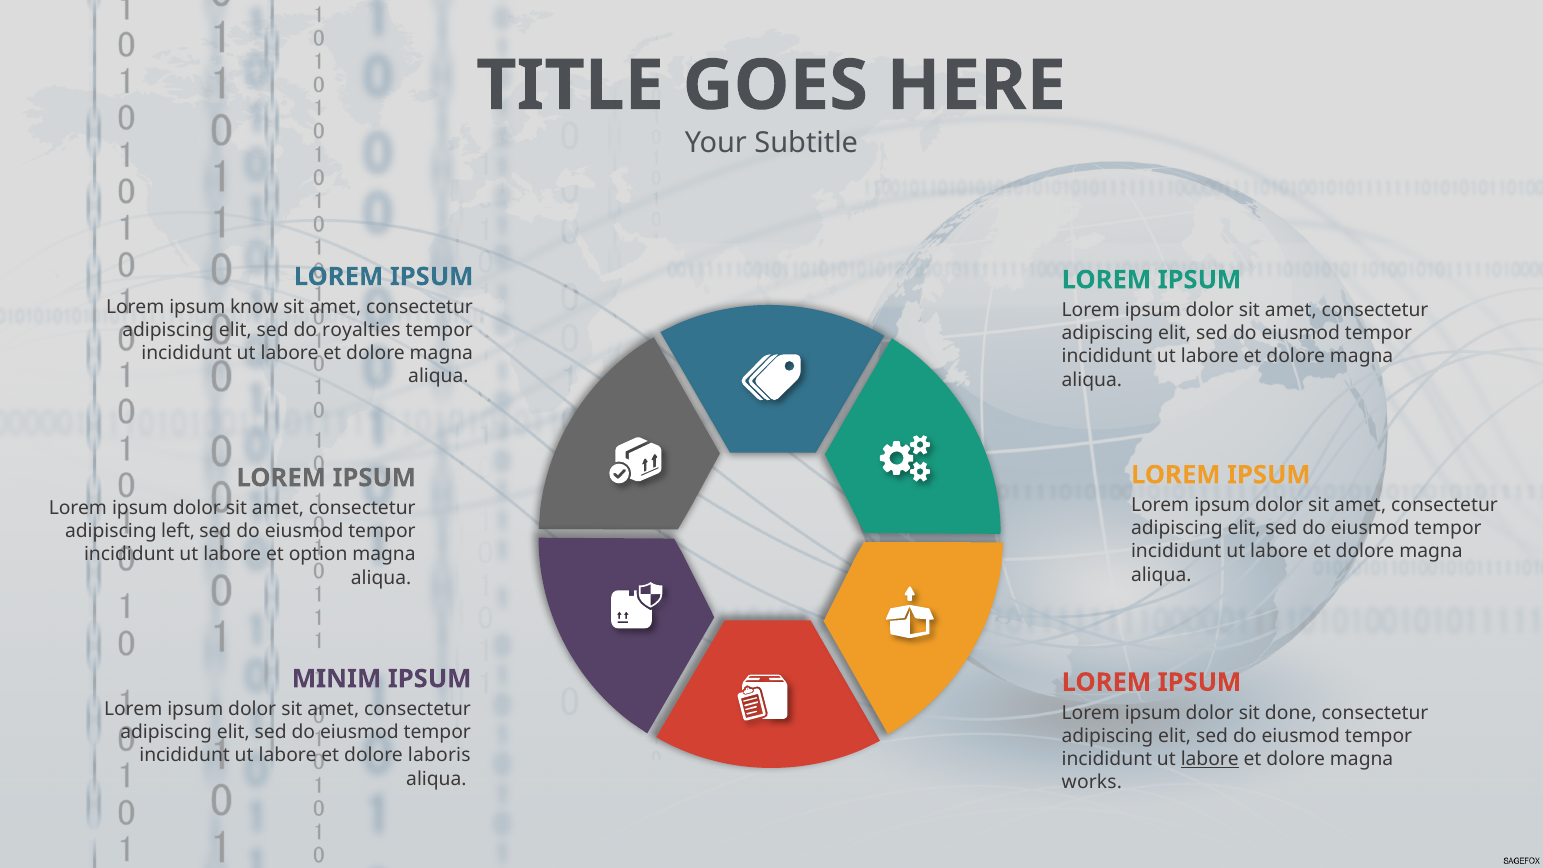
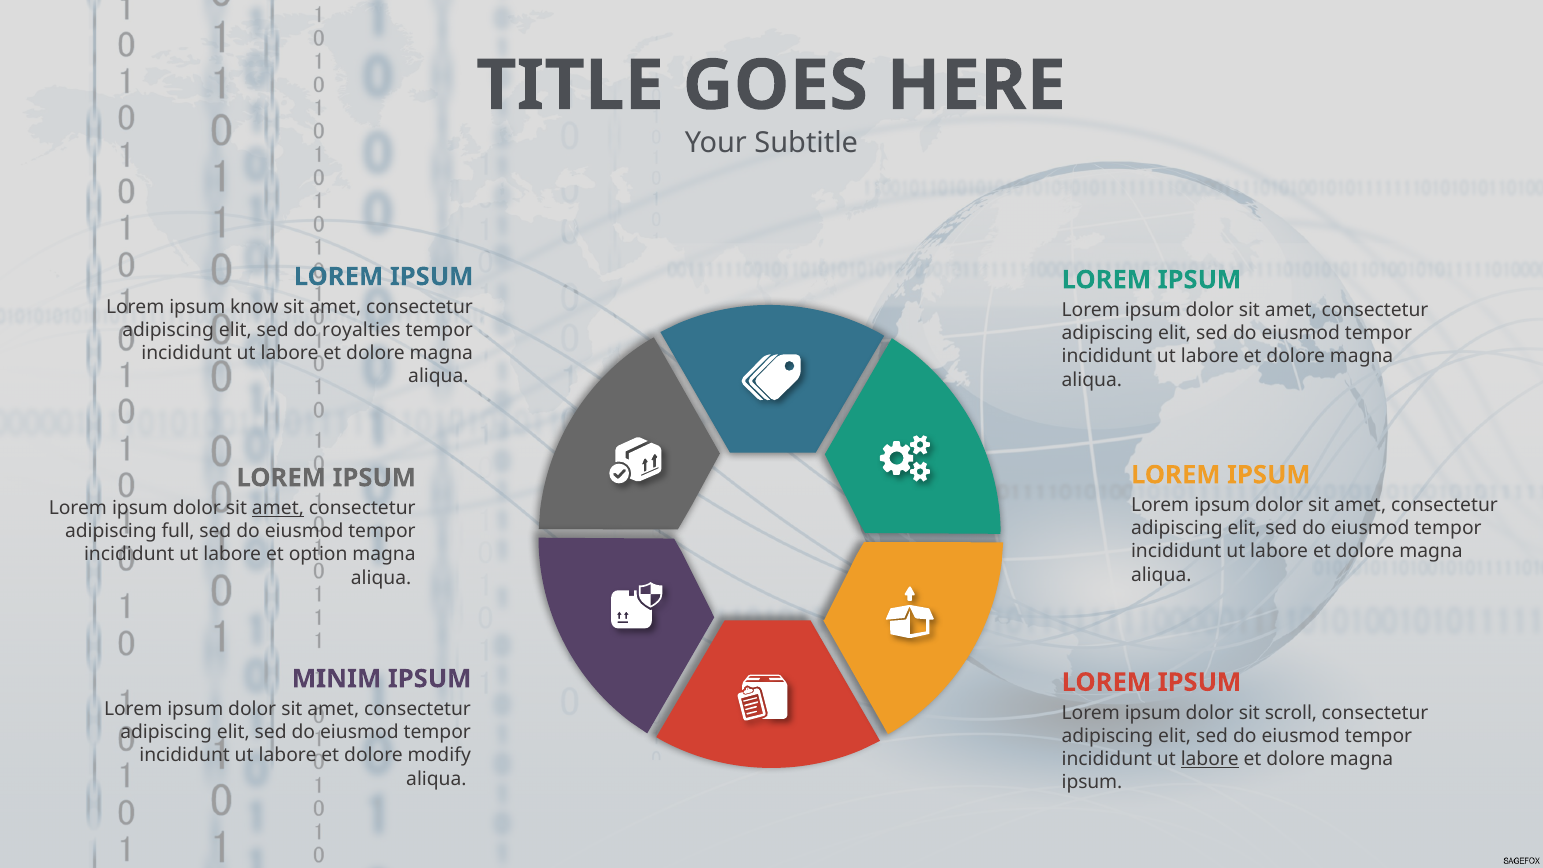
amet at (278, 508) underline: none -> present
left: left -> full
done: done -> scroll
laboris: laboris -> modify
works at (1092, 782): works -> ipsum
